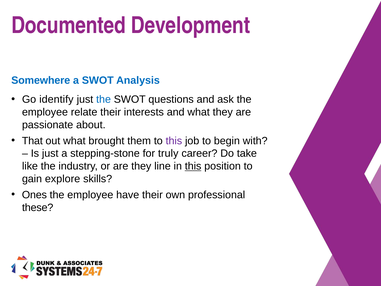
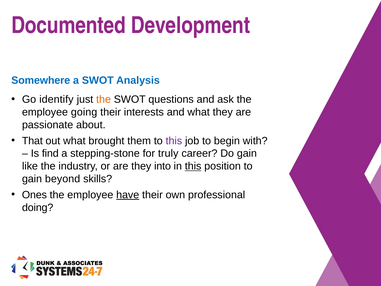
the at (104, 99) colour: blue -> orange
relate: relate -> going
Is just: just -> find
Do take: take -> gain
line: line -> into
explore: explore -> beyond
have underline: none -> present
these: these -> doing
